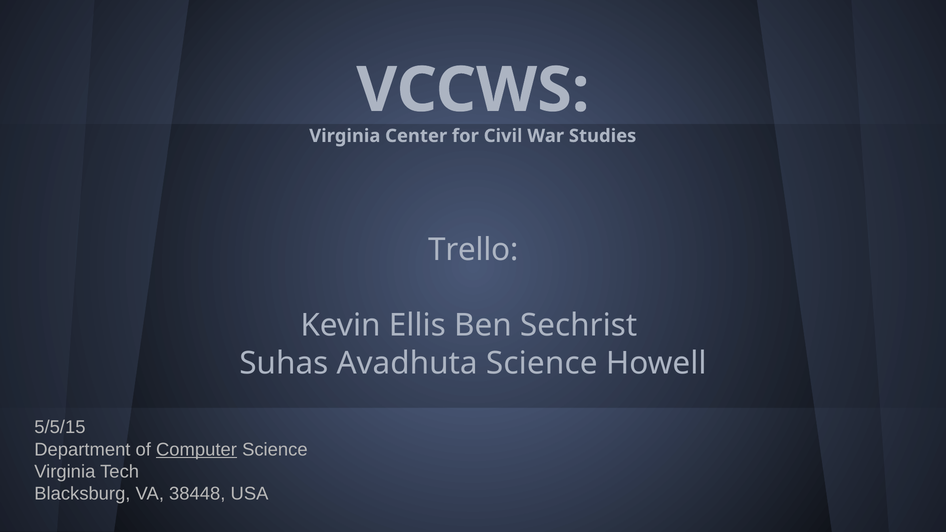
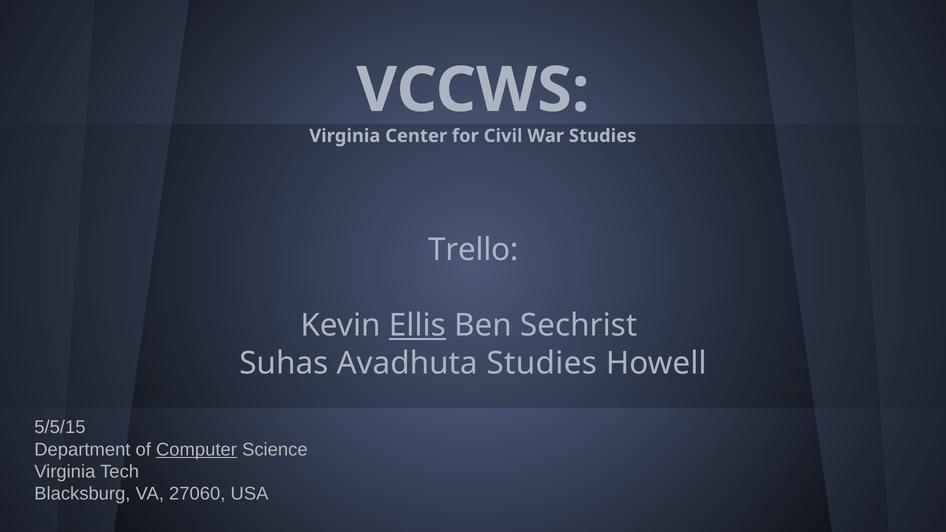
Ellis underline: none -> present
Avadhuta Science: Science -> Studies
38448: 38448 -> 27060
